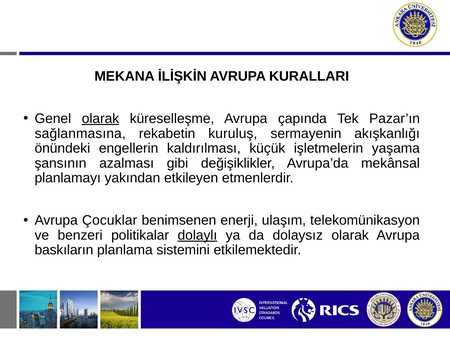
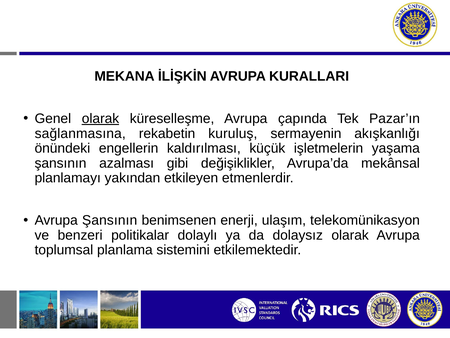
Avrupa Çocuklar: Çocuklar -> Şansının
dolaylı underline: present -> none
baskıların: baskıların -> toplumsal
